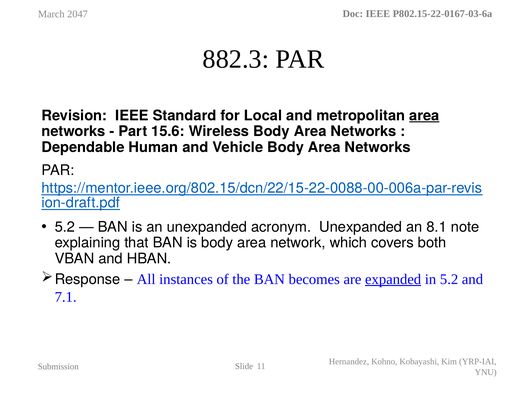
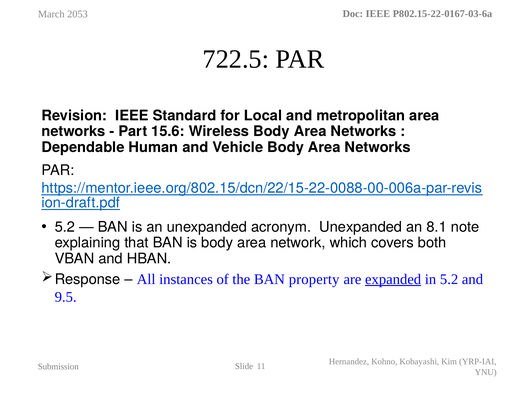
2047: 2047 -> 2053
882.3: 882.3 -> 722.5
area at (424, 116) underline: present -> none
becomes: becomes -> property
7.1: 7.1 -> 9.5
